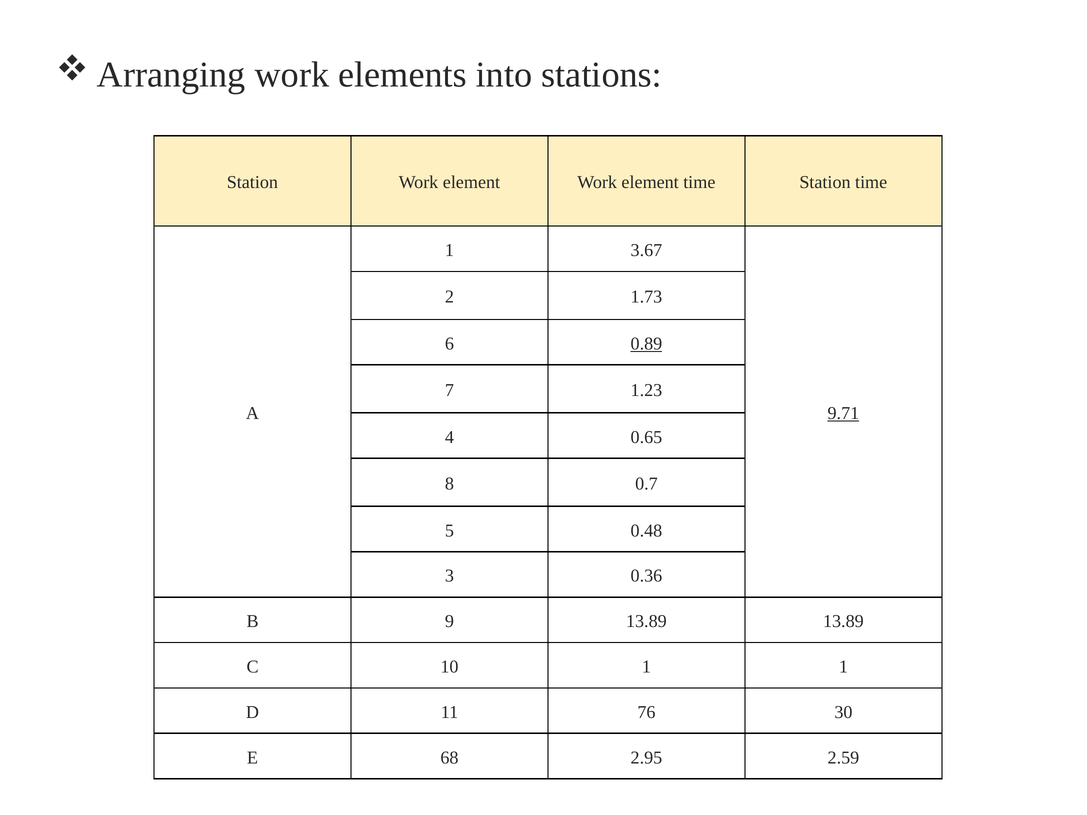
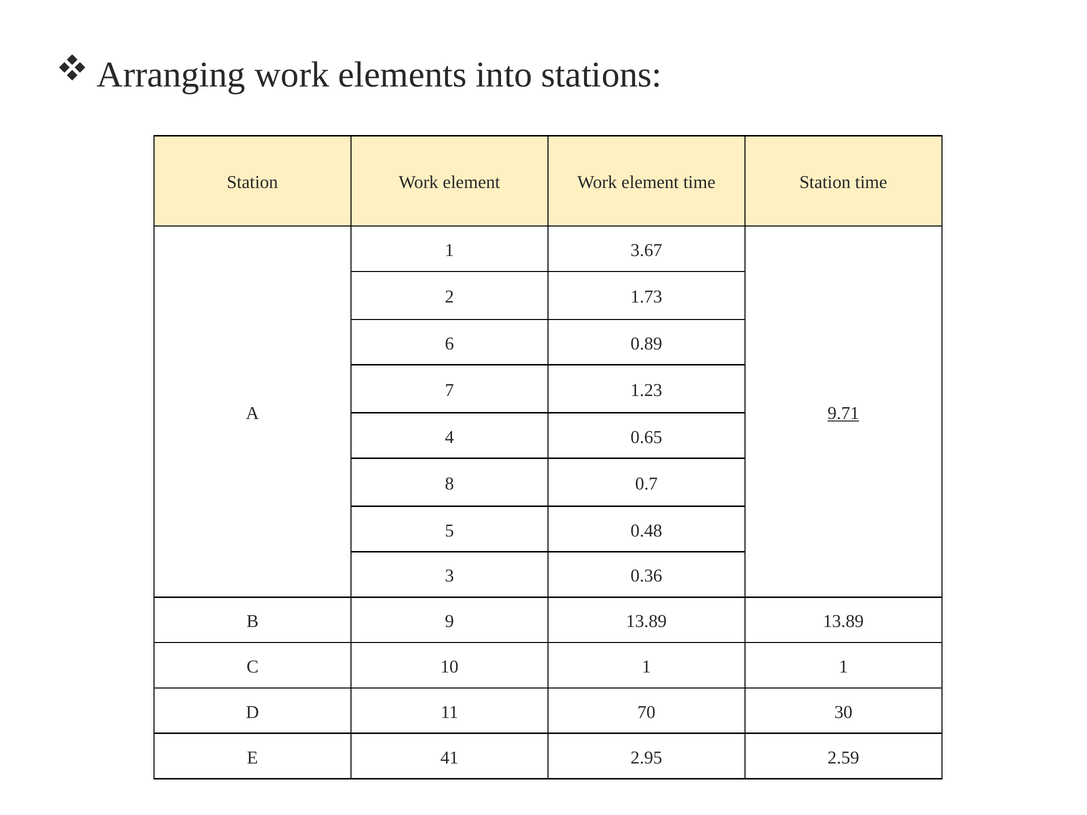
0.89 underline: present -> none
76: 76 -> 70
68: 68 -> 41
